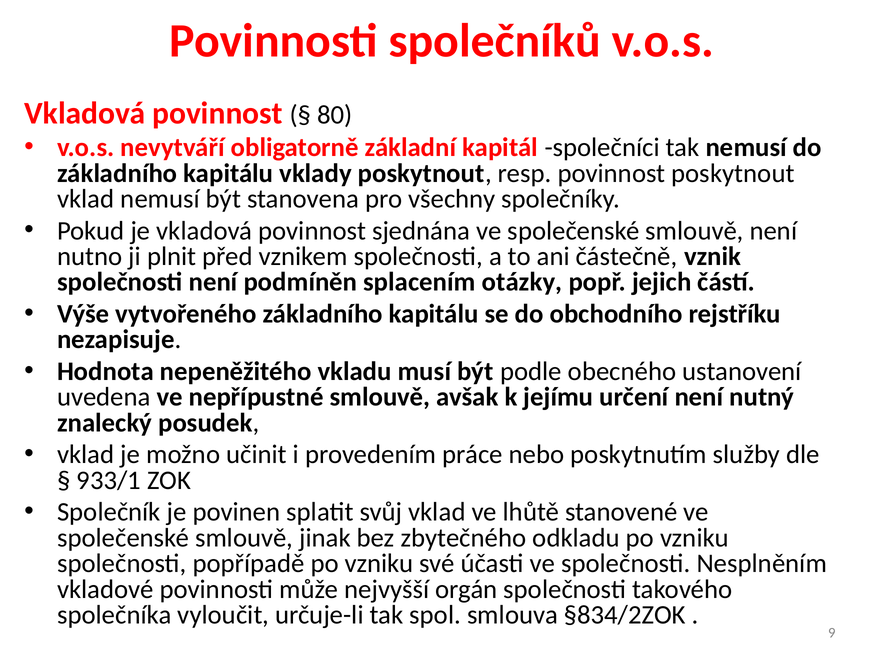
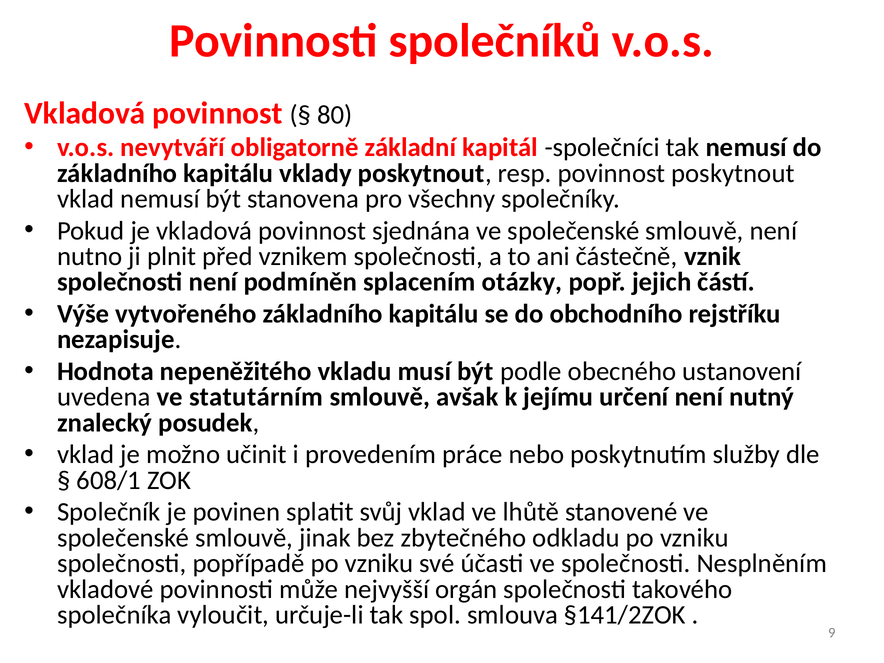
nepřípustné: nepřípustné -> statutárním
933/1: 933/1 -> 608/1
§834/2ZOK: §834/2ZOK -> §141/2ZOK
